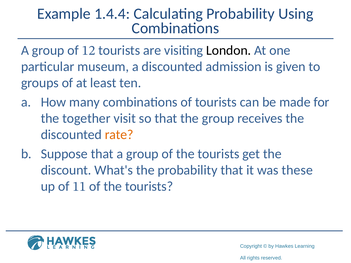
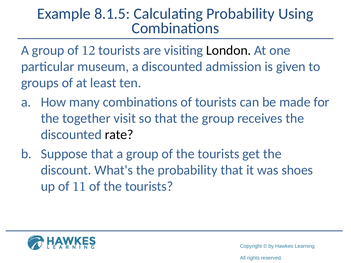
1.4.4: 1.4.4 -> 8.1.5
rate colour: orange -> black
these: these -> shoes
